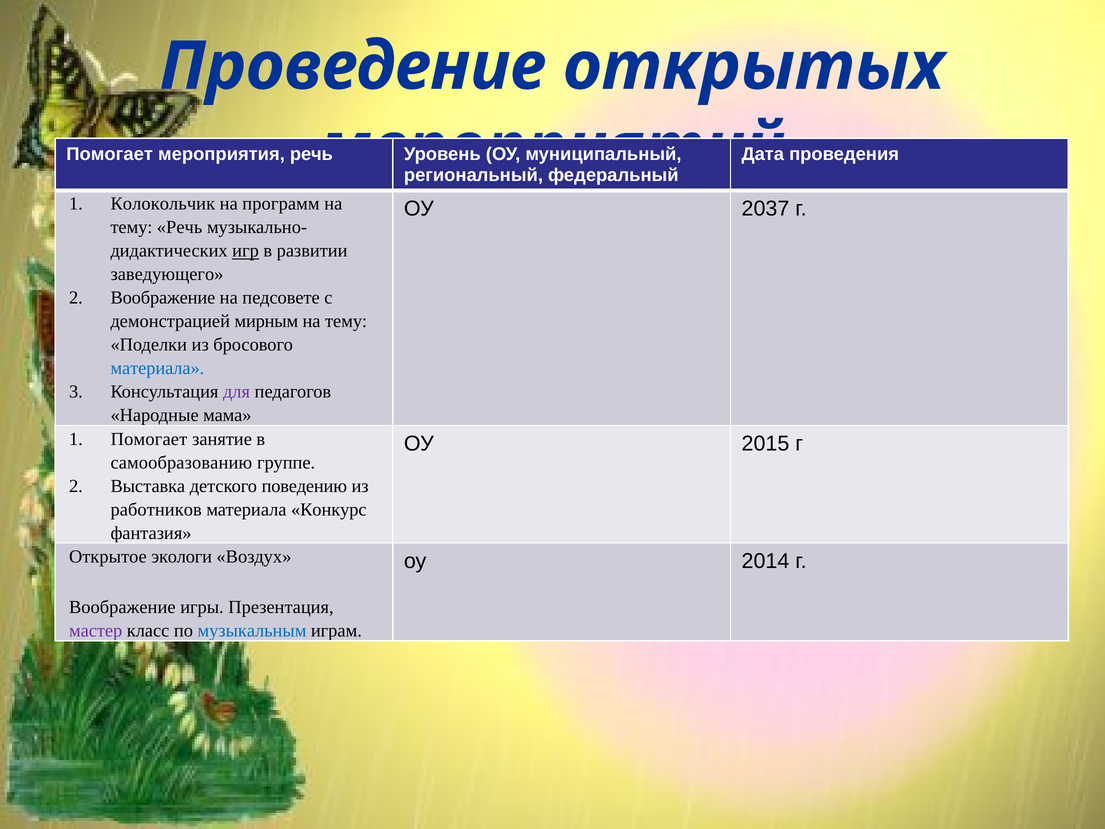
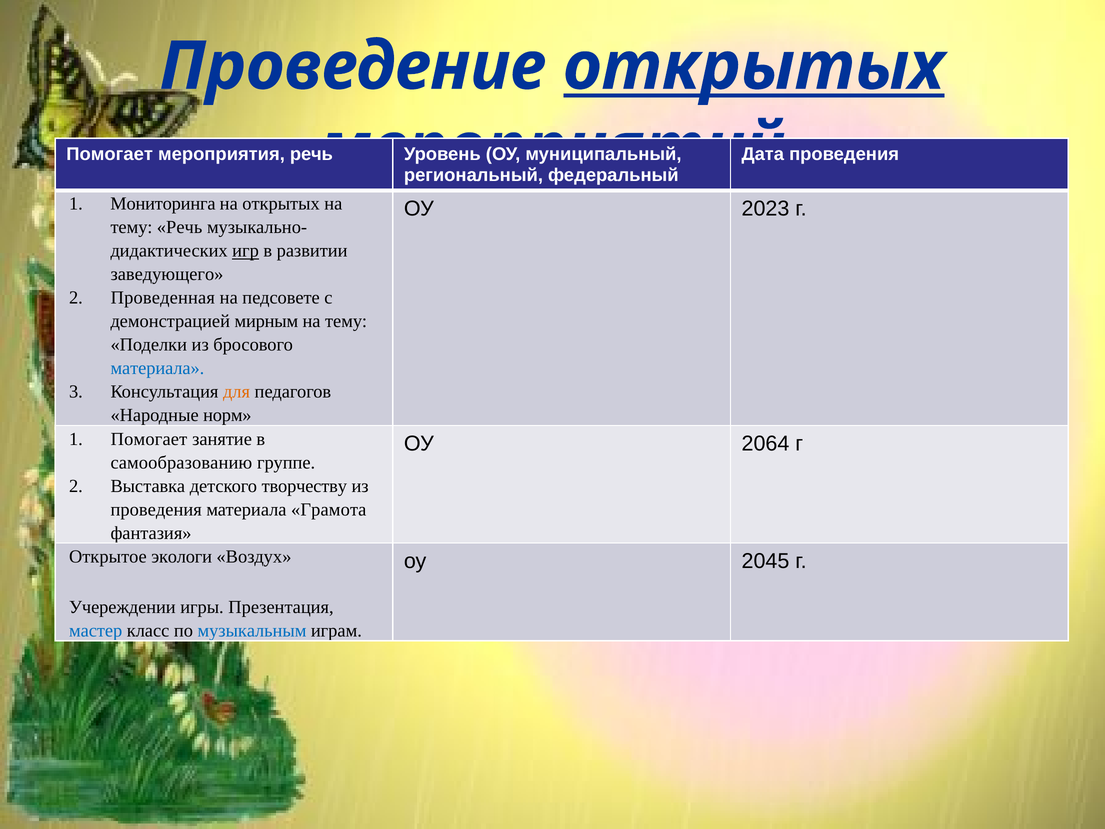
открытых at (754, 66) underline: none -> present
Колокольчик: Колокольчик -> Мониторинга
на программ: программ -> открытых
2037: 2037 -> 2023
Воображение at (163, 298): Воображение -> Проведенная
для colour: purple -> orange
мама: мама -> норм
2015: 2015 -> 2064
поведению: поведению -> творчеству
работников at (156, 509): работников -> проведения
Конкурс: Конкурс -> Грамота
2014: 2014 -> 2045
Воображение at (122, 607): Воображение -> Учереждении
мастер colour: purple -> blue
